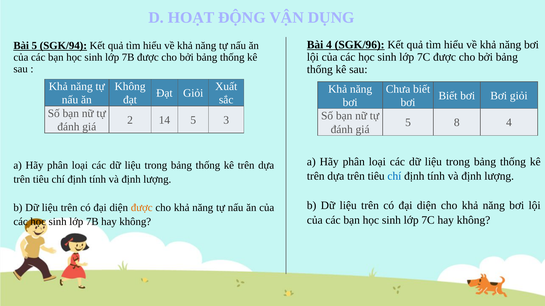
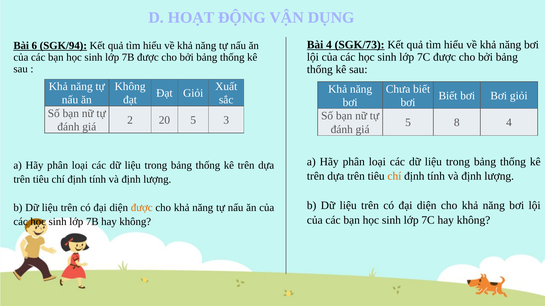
SGK/96: SGK/96 -> SGK/73
Bài 5: 5 -> 6
14: 14 -> 20
chí at (394, 177) colour: blue -> orange
